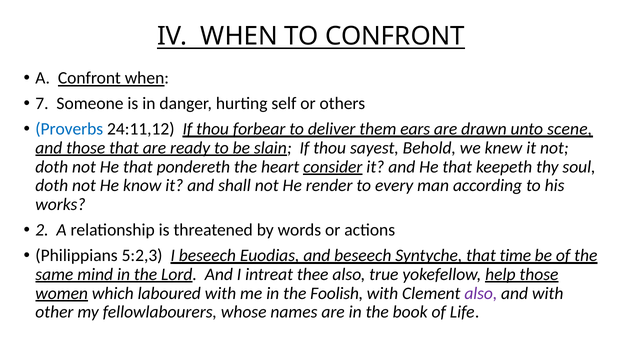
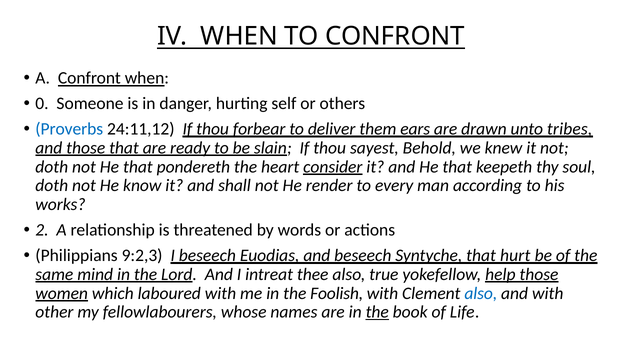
7: 7 -> 0
scene: scene -> tribes
5:2,3: 5:2,3 -> 9:2,3
time: time -> hurt
also at (481, 293) colour: purple -> blue
the at (377, 312) underline: none -> present
